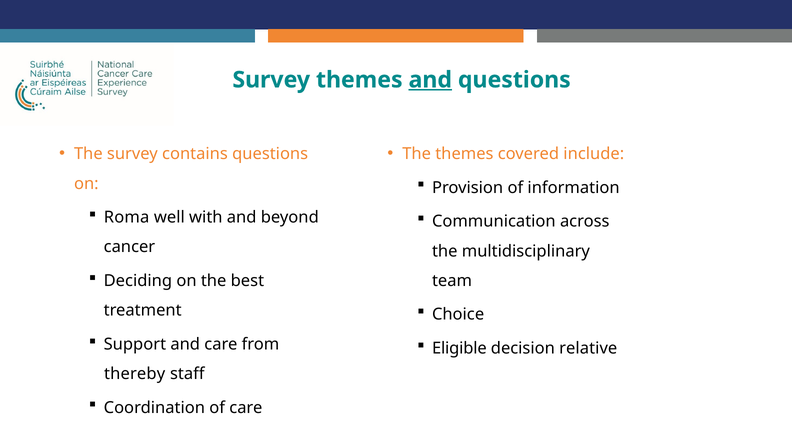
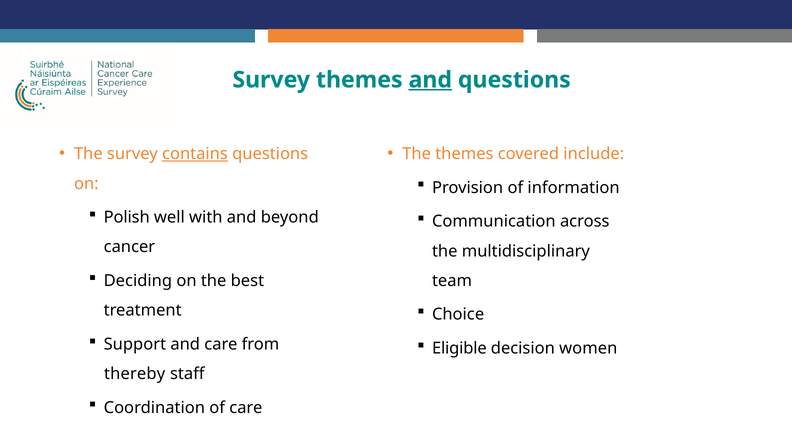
contains underline: none -> present
Roma: Roma -> Polish
relative: relative -> women
